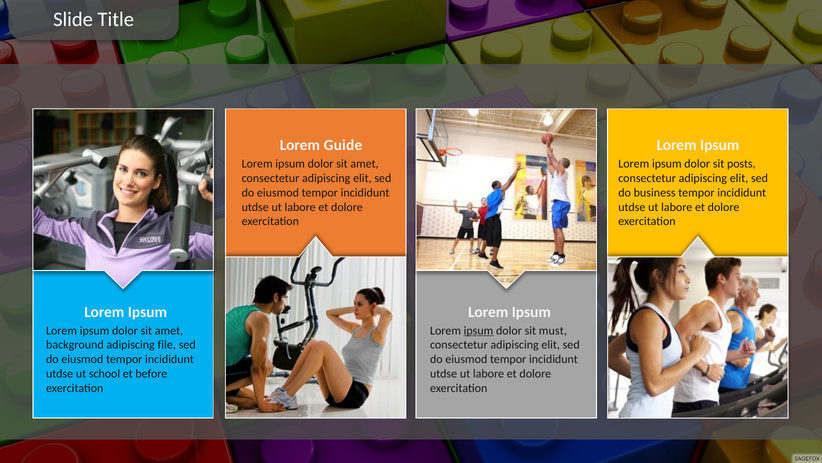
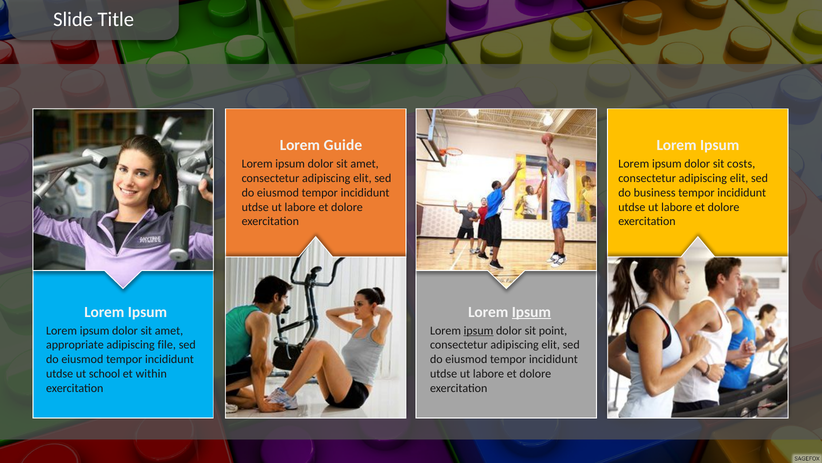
posts: posts -> costs
Ipsum at (531, 311) underline: none -> present
must: must -> point
background: background -> appropriate
before: before -> within
